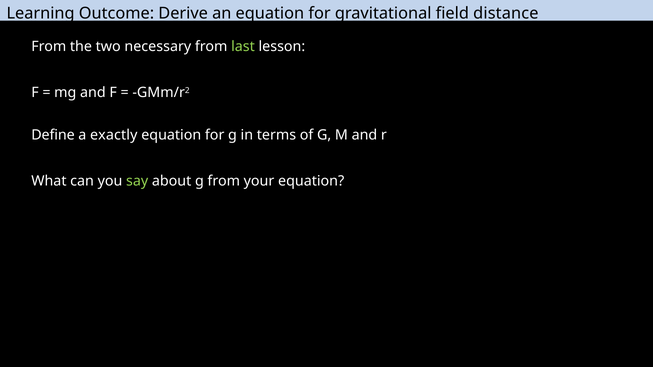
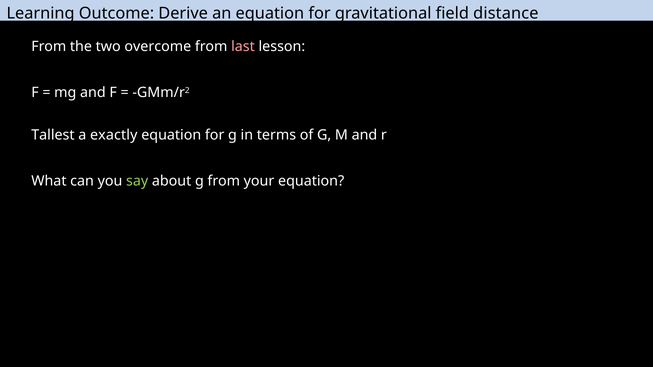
necessary: necessary -> overcome
last colour: light green -> pink
Define: Define -> Tallest
